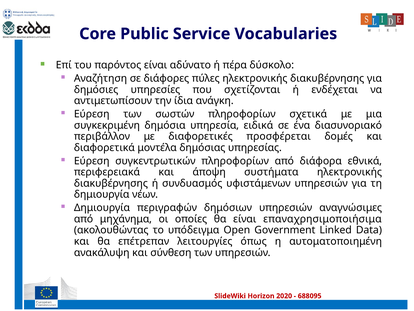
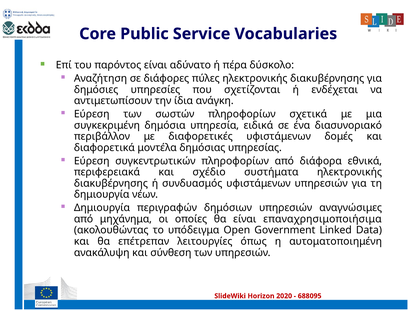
διαφορετικές προσφέρεται: προσφέρεται -> υφιστάμενων
άποψη: άποψη -> σχέδιο
